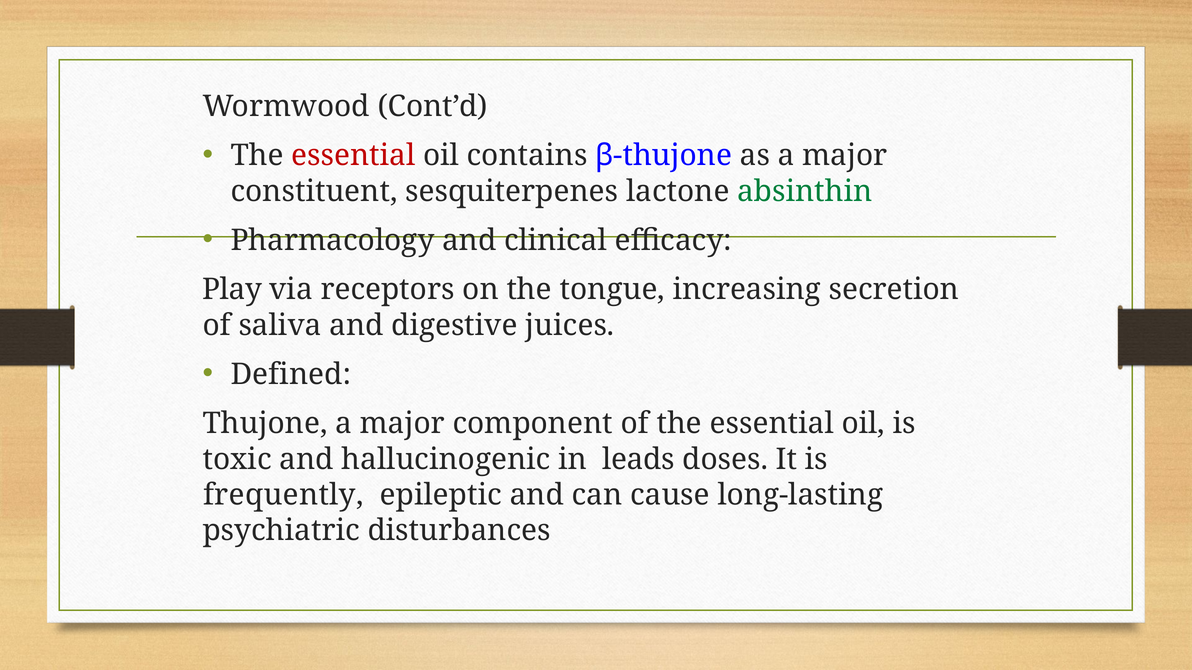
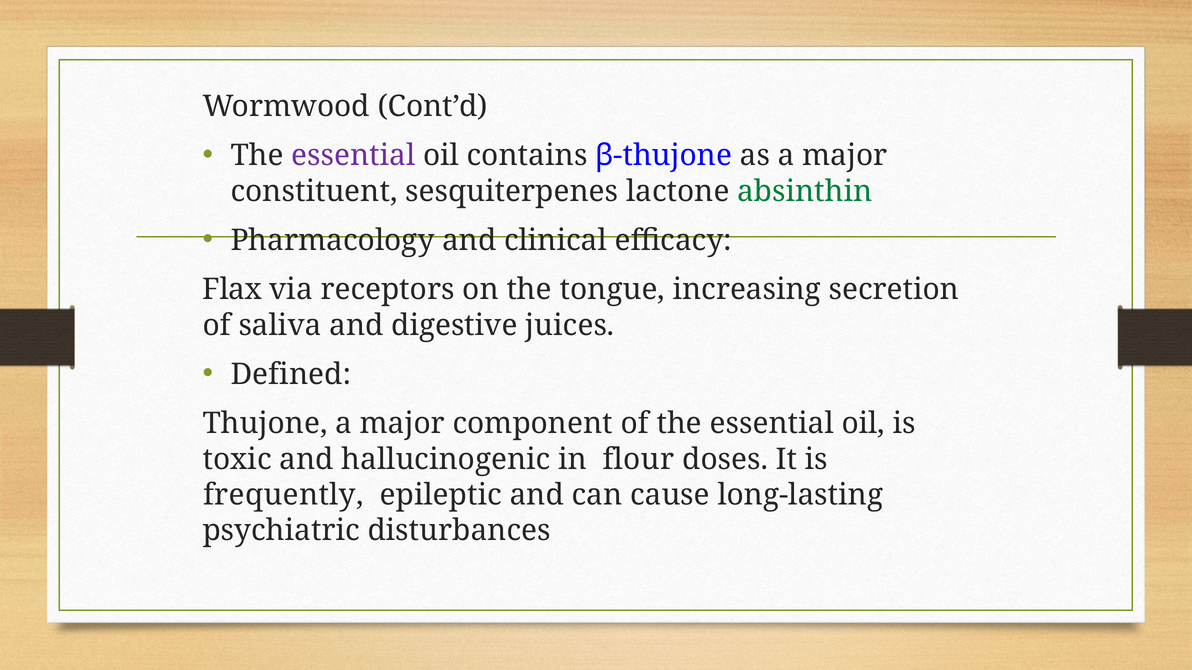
essential at (353, 156) colour: red -> purple
Play: Play -> Flax
leads: leads -> flour
